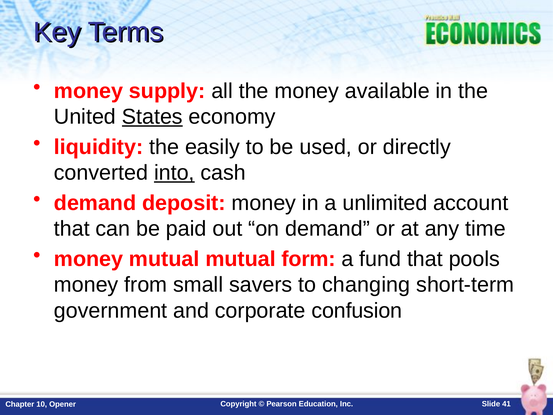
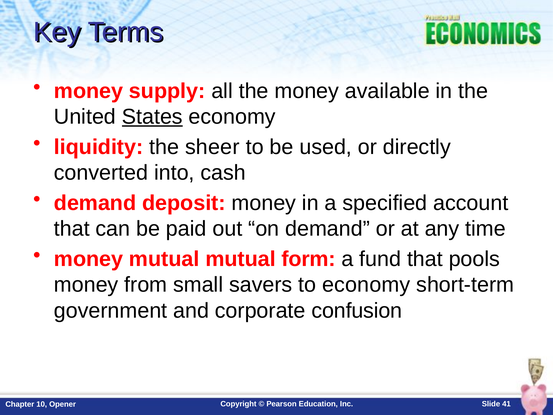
easily: easily -> sheer
into underline: present -> none
unlimited: unlimited -> specified
to changing: changing -> economy
